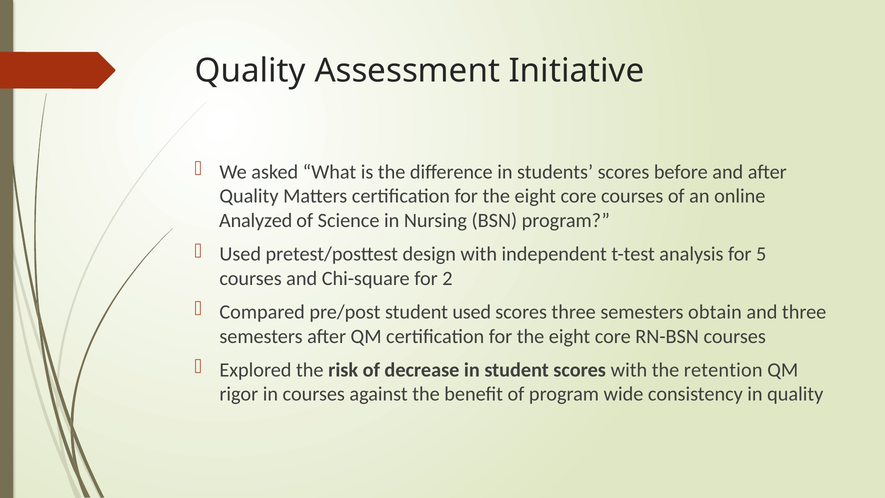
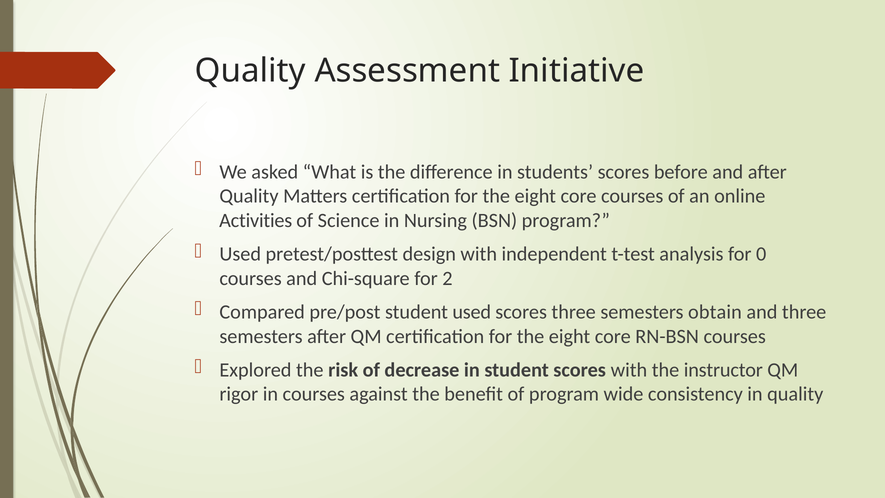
Analyzed: Analyzed -> Activities
5: 5 -> 0
retention: retention -> instructor
